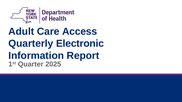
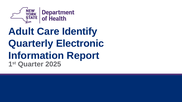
Access: Access -> Identify
